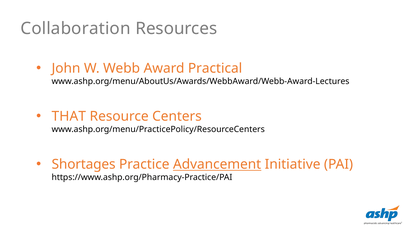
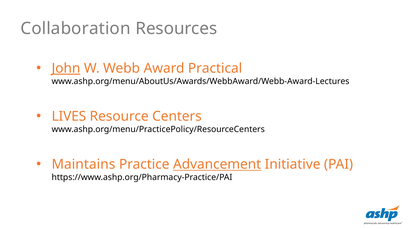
John underline: none -> present
THAT: THAT -> LIVES
Shortages: Shortages -> Maintains
